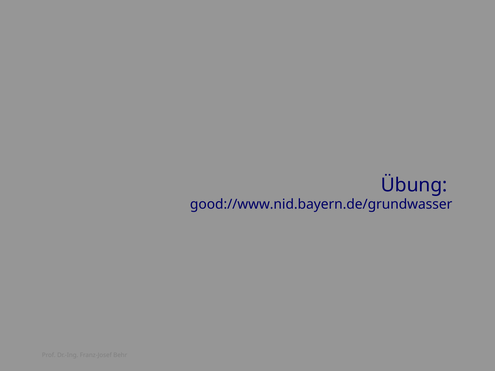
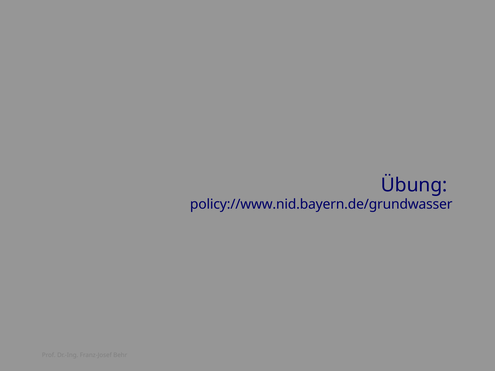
good://www.nid.bayern.de/grundwasser: good://www.nid.bayern.de/grundwasser -> policy://www.nid.bayern.de/grundwasser
